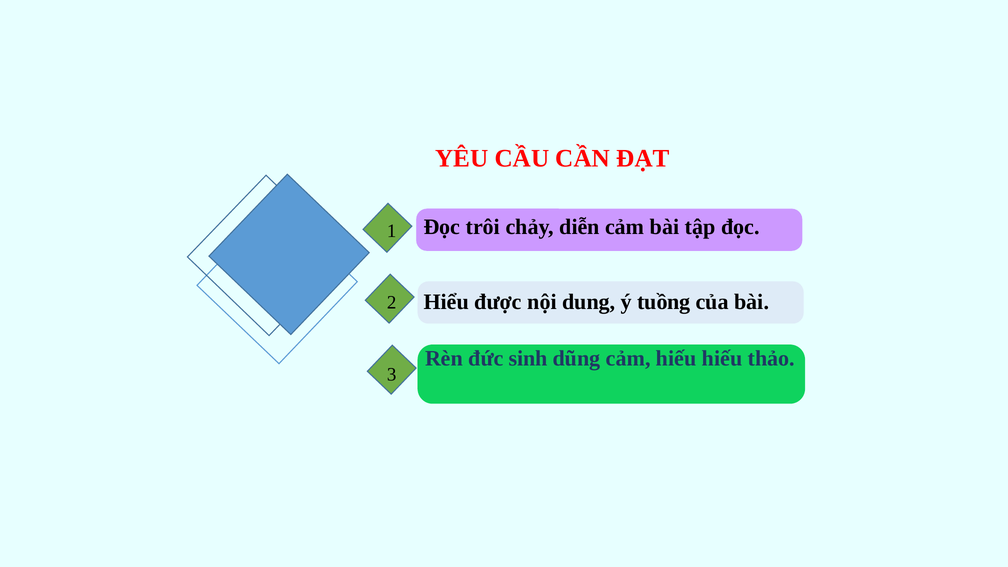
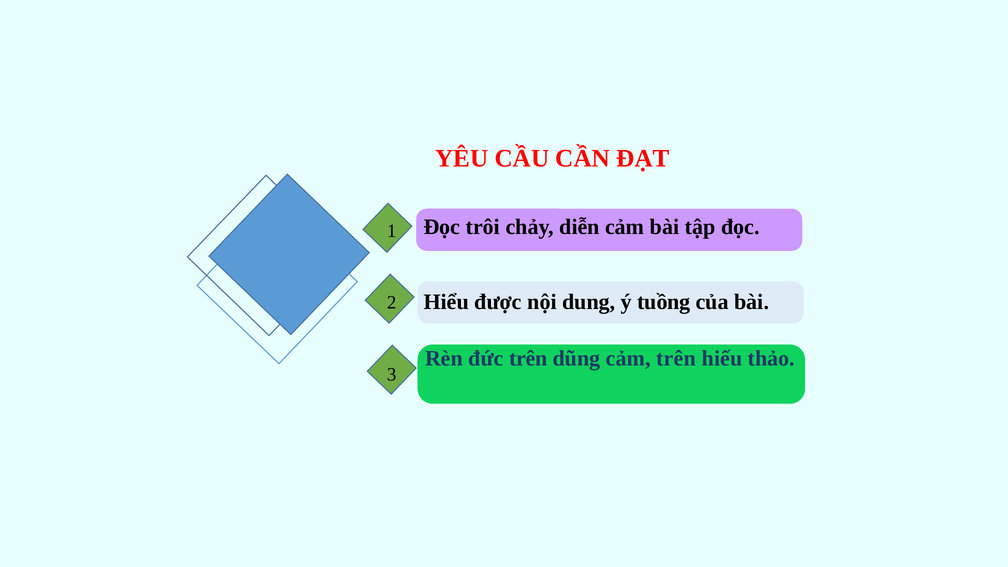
đức sinh: sinh -> trên
cảm hiếu: hiếu -> trên
